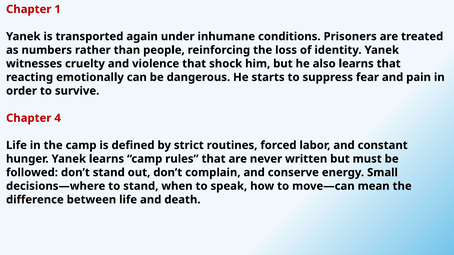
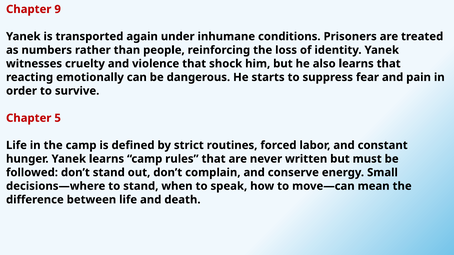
1: 1 -> 9
4: 4 -> 5
